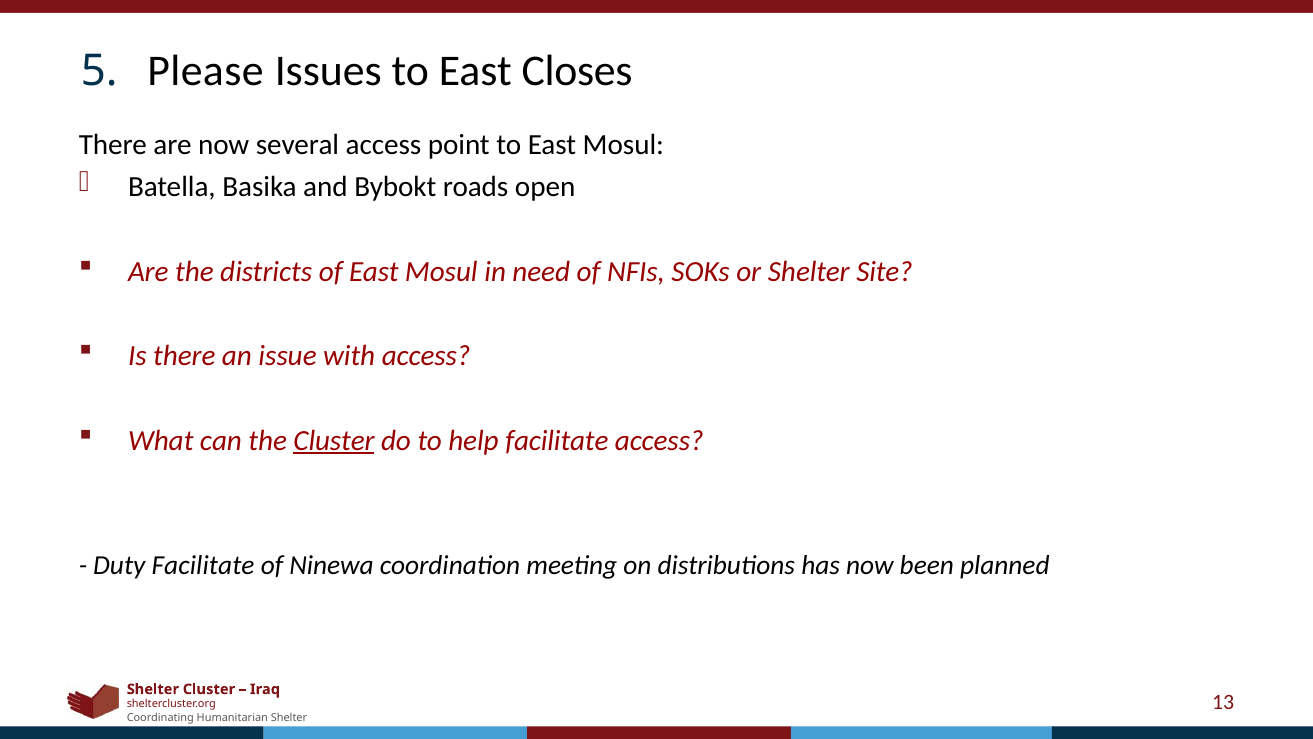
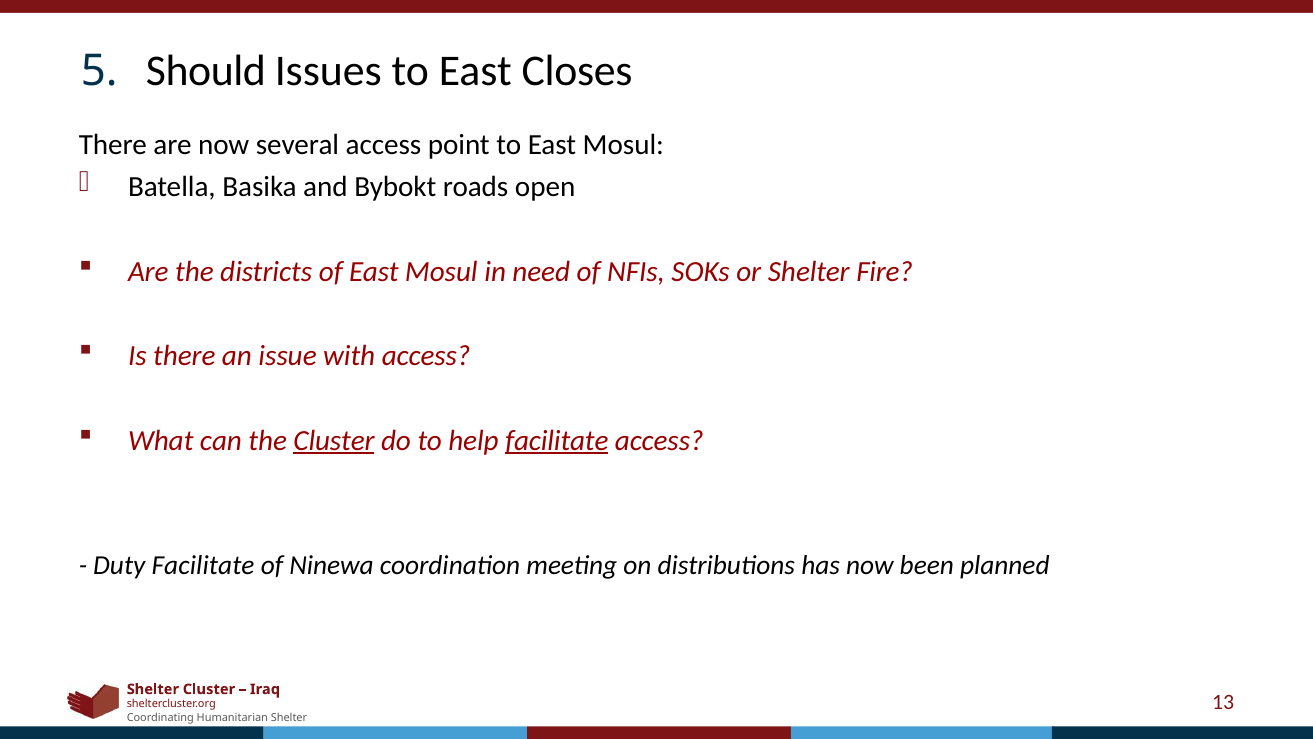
Please: Please -> Should
Site: Site -> Fire
facilitate at (557, 440) underline: none -> present
